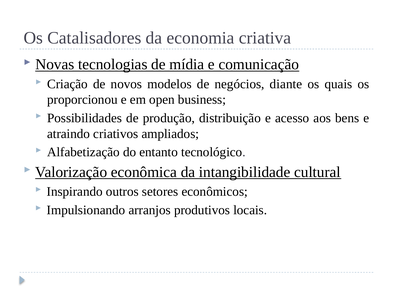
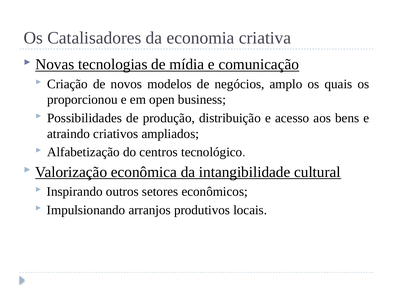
diante: diante -> amplo
entanto: entanto -> centros
